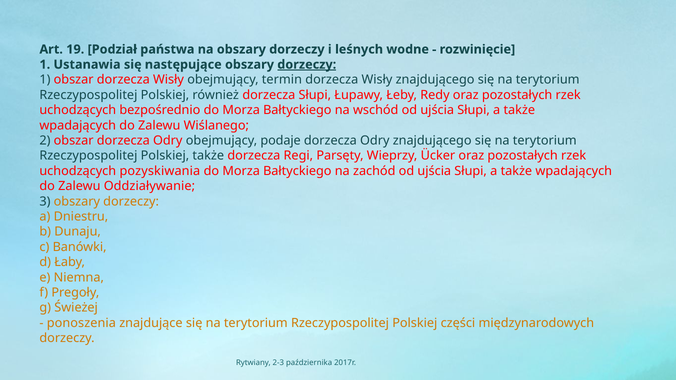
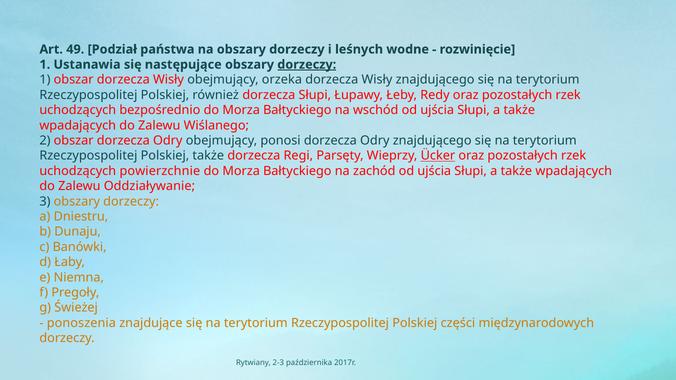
19: 19 -> 49
termin: termin -> orzeka
podaje: podaje -> ponosi
Ücker underline: none -> present
pozyskiwania: pozyskiwania -> powierzchnie
